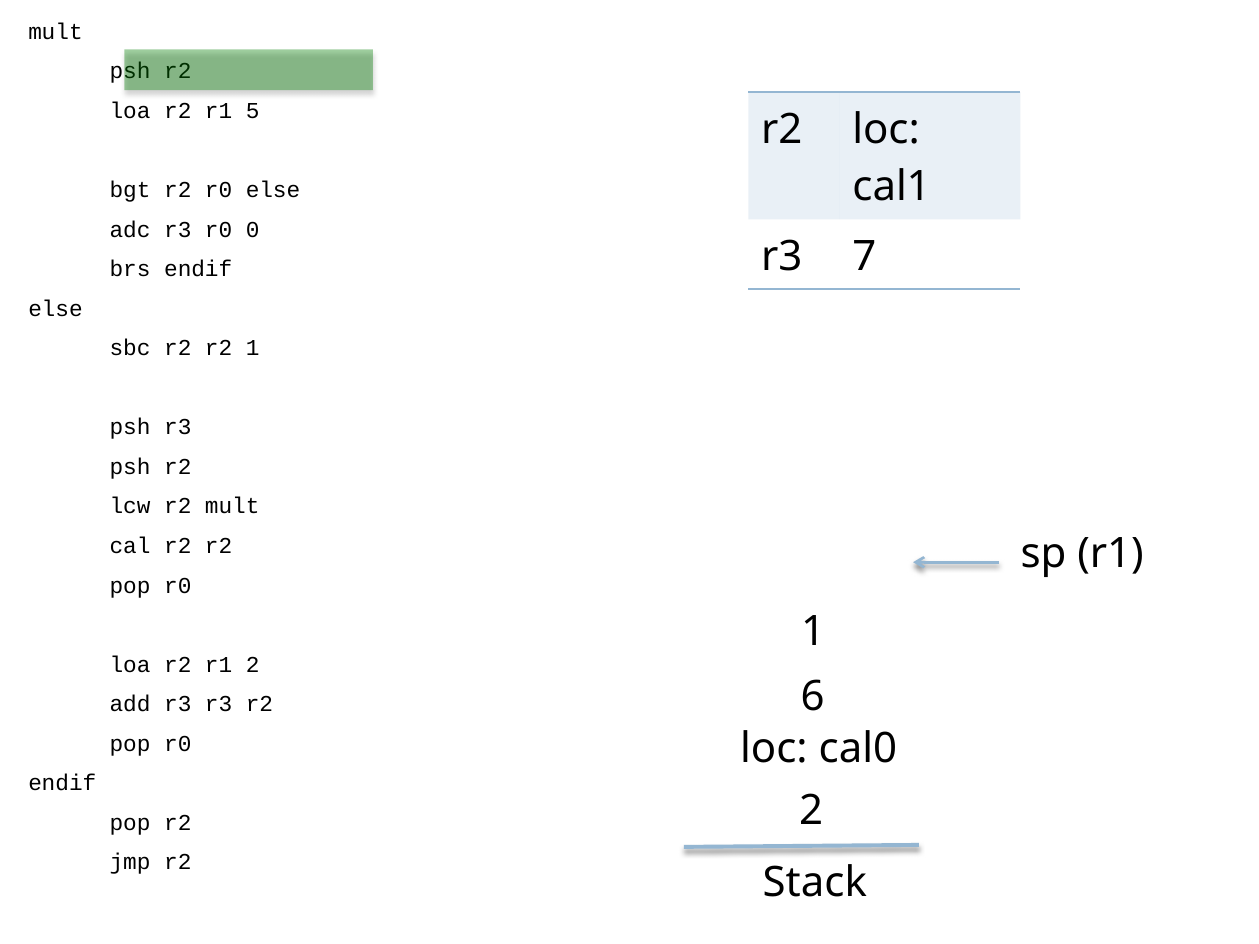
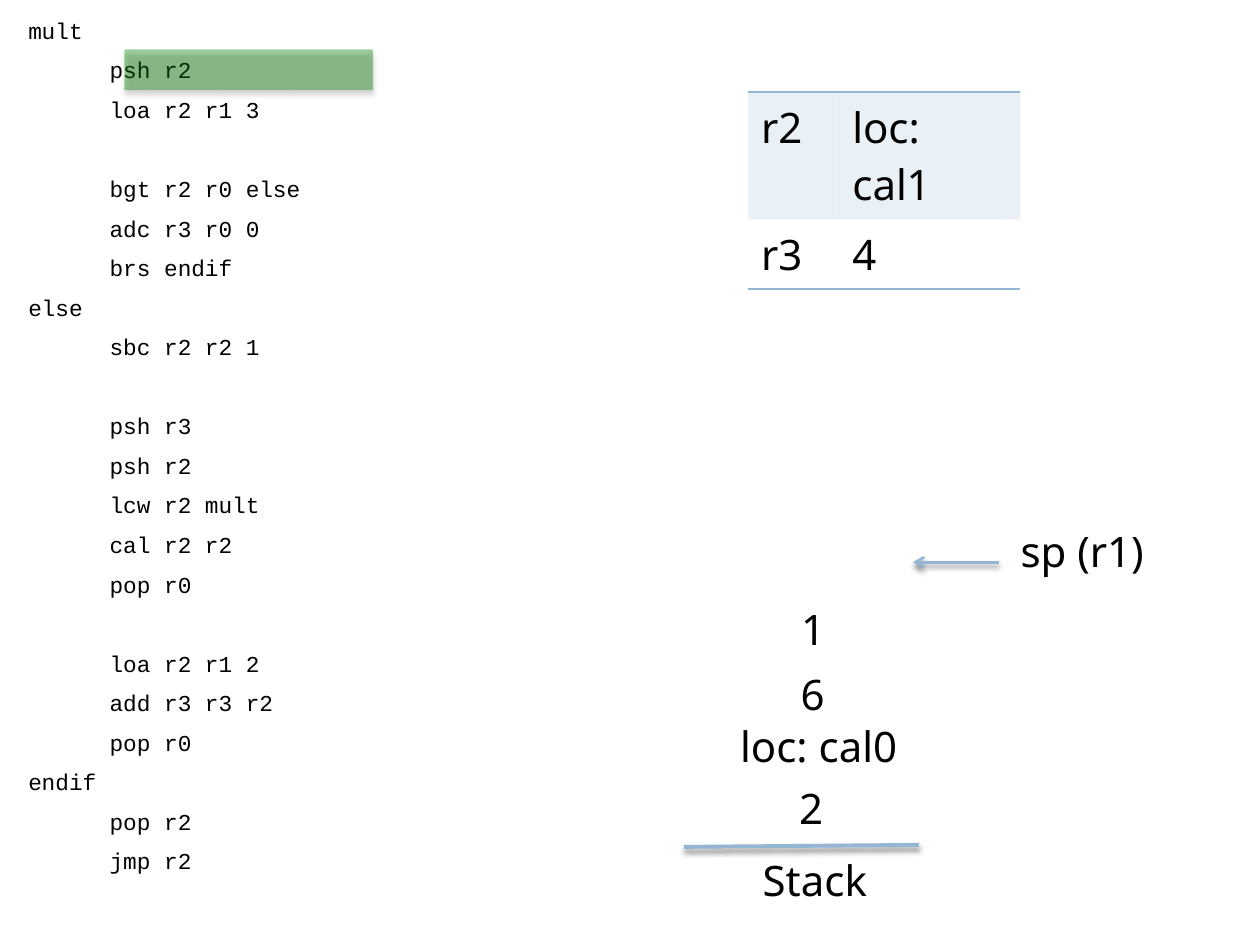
5: 5 -> 3
7: 7 -> 4
